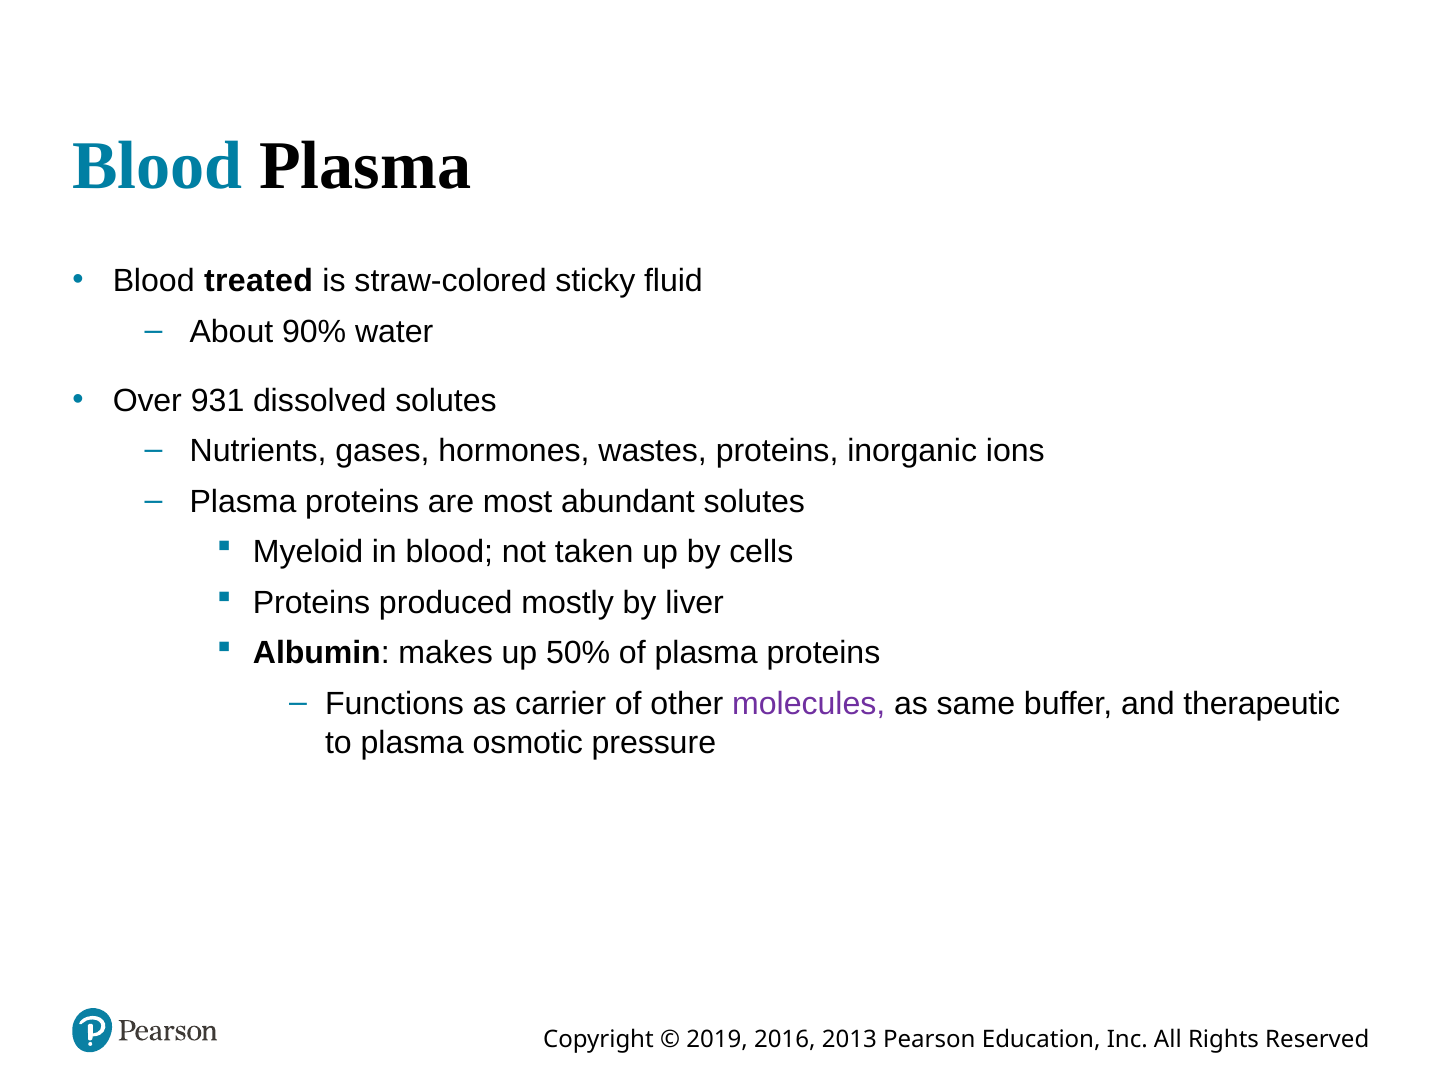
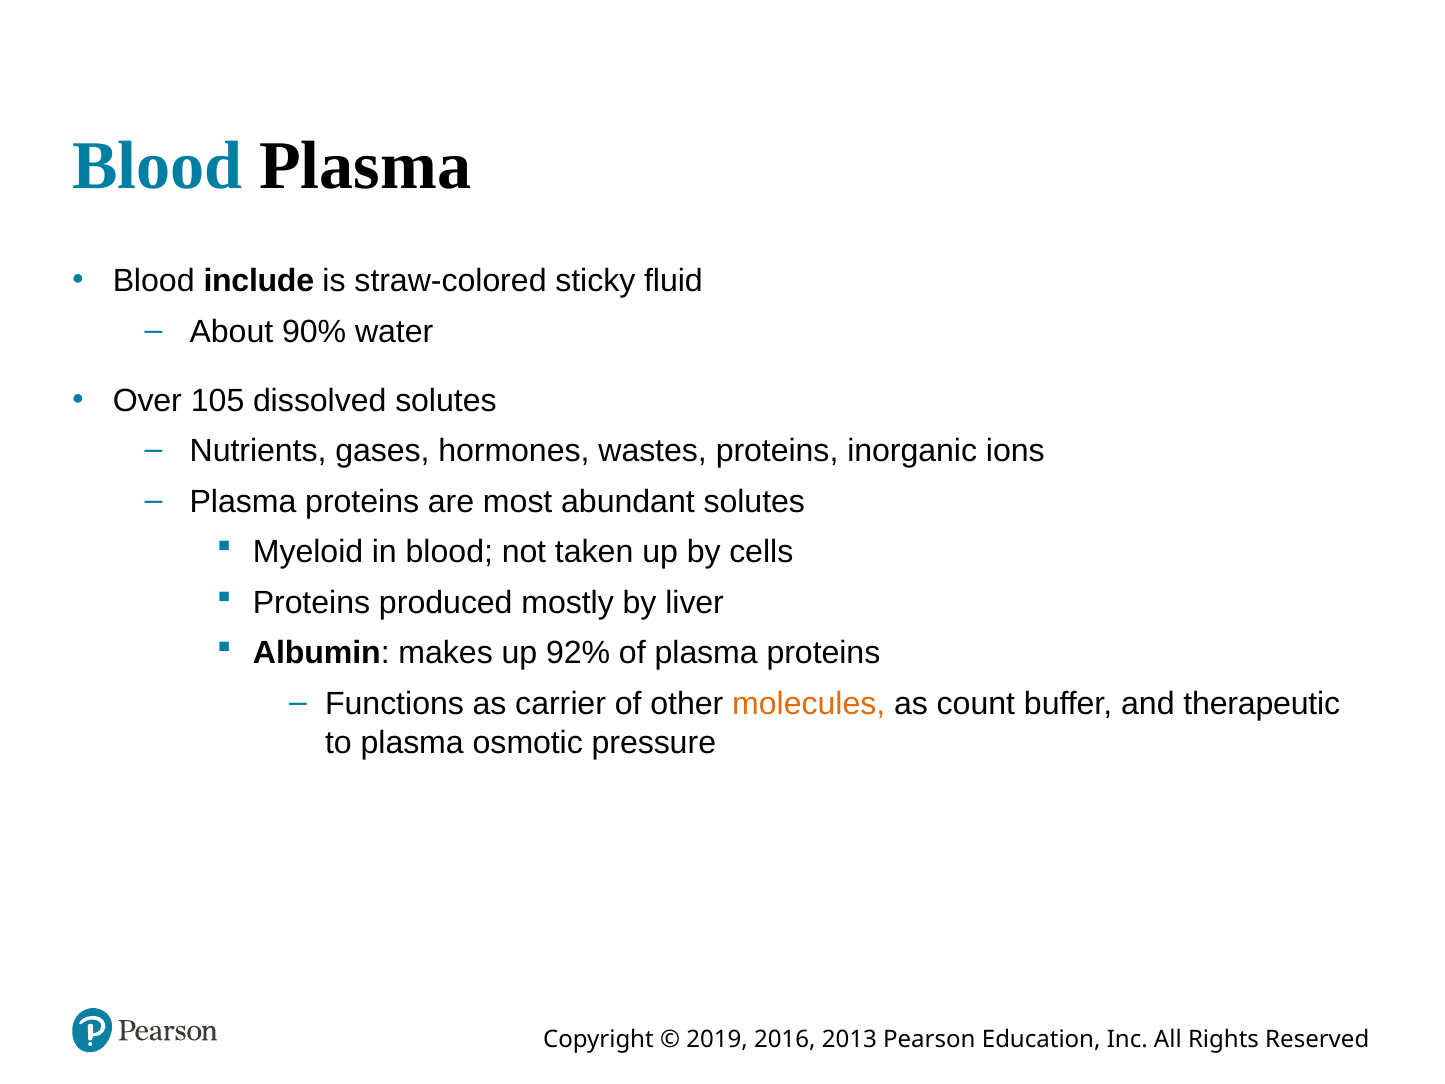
treated: treated -> include
931: 931 -> 105
50%: 50% -> 92%
molecules colour: purple -> orange
same: same -> count
